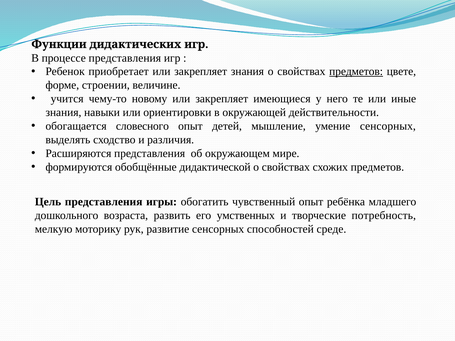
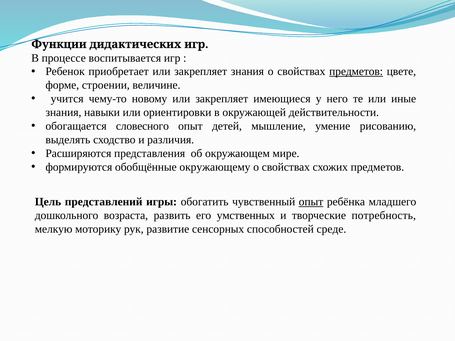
процессе представления: представления -> воспитывается
умение сенсорных: сенсорных -> рисованию
дидактической: дидактической -> окружающему
Цель представления: представления -> представлений
опыт at (311, 202) underline: none -> present
